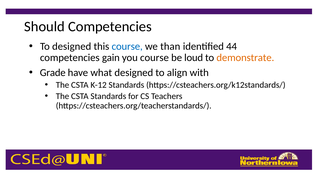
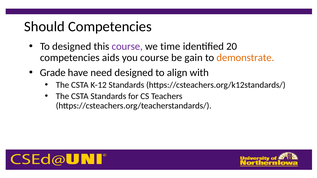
course at (127, 46) colour: blue -> purple
than: than -> time
44: 44 -> 20
gain: gain -> aids
loud: loud -> gain
what: what -> need
